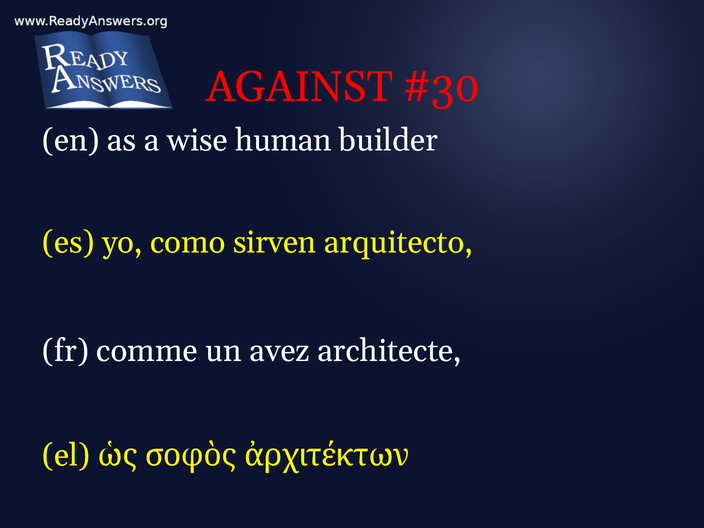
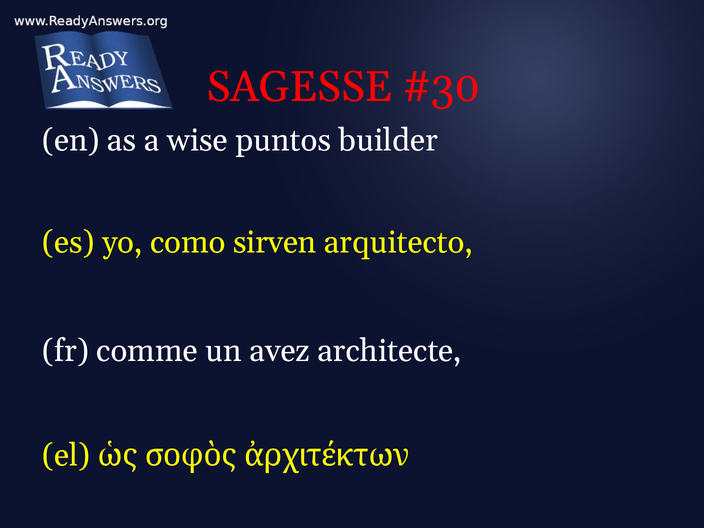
AGAINST: AGAINST -> SAGESSE
human: human -> puntos
